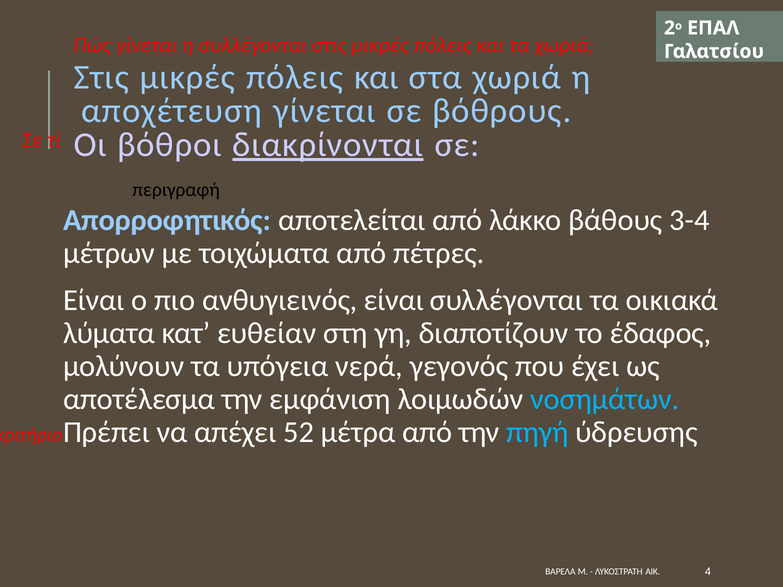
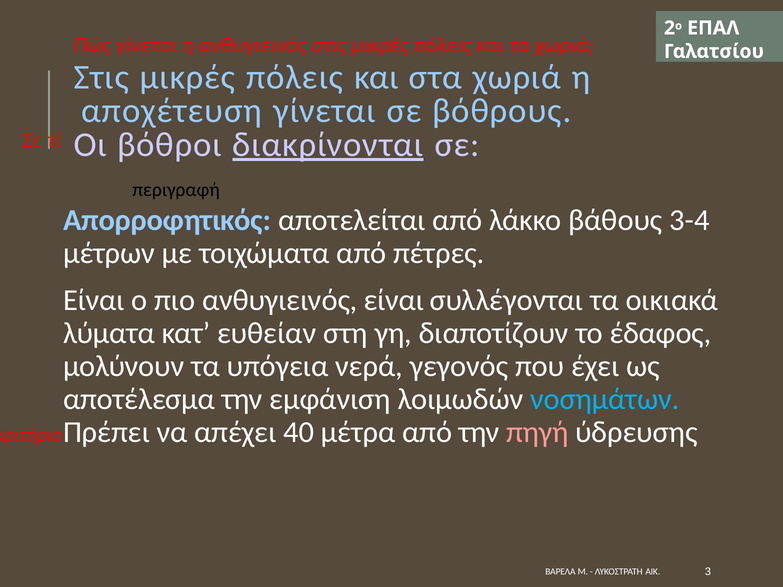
η συλλέγονται: συλλέγονται -> ανθυγιεινός
52: 52 -> 40
πηγή colour: light blue -> pink
4: 4 -> 3
